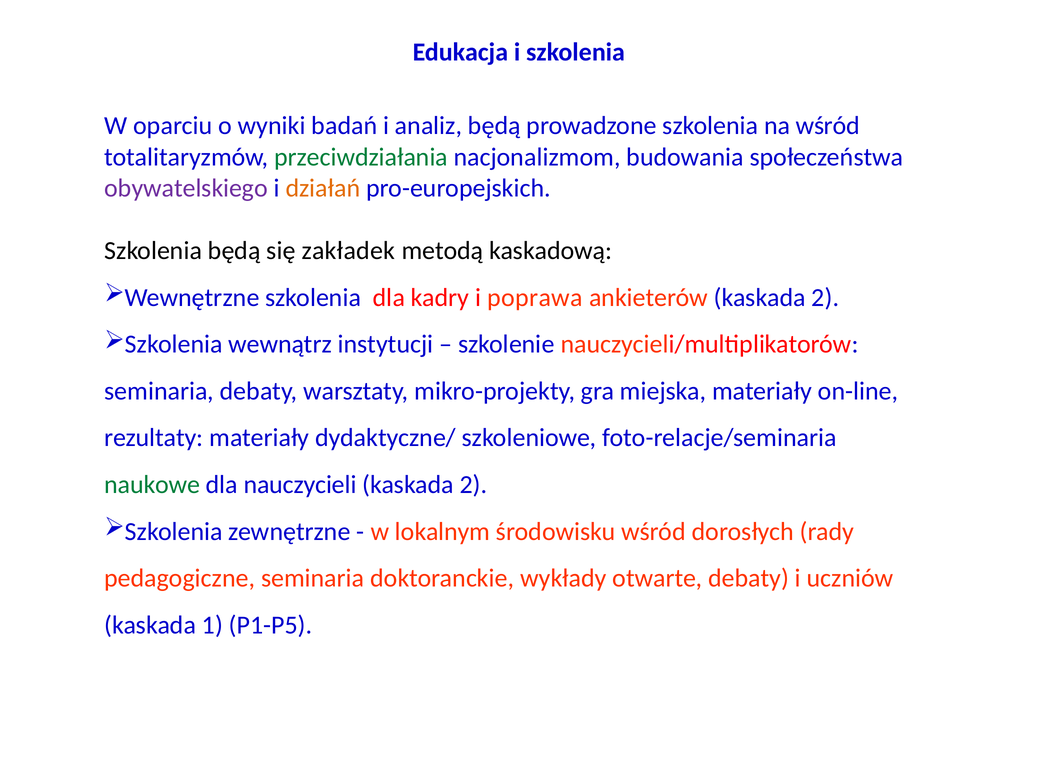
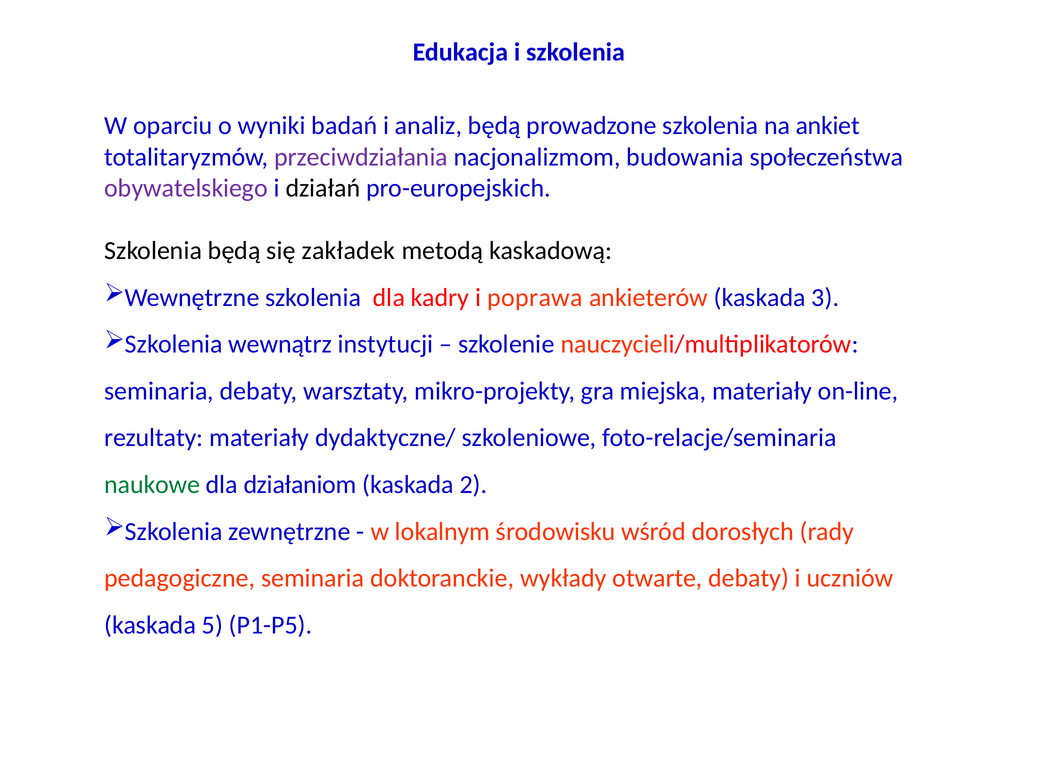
na wśród: wśród -> ankiet
przeciwdziałania colour: green -> purple
działań colour: orange -> black
ankieterów kaskada 2: 2 -> 3
nauczycieli: nauczycieli -> działaniom
1: 1 -> 5
